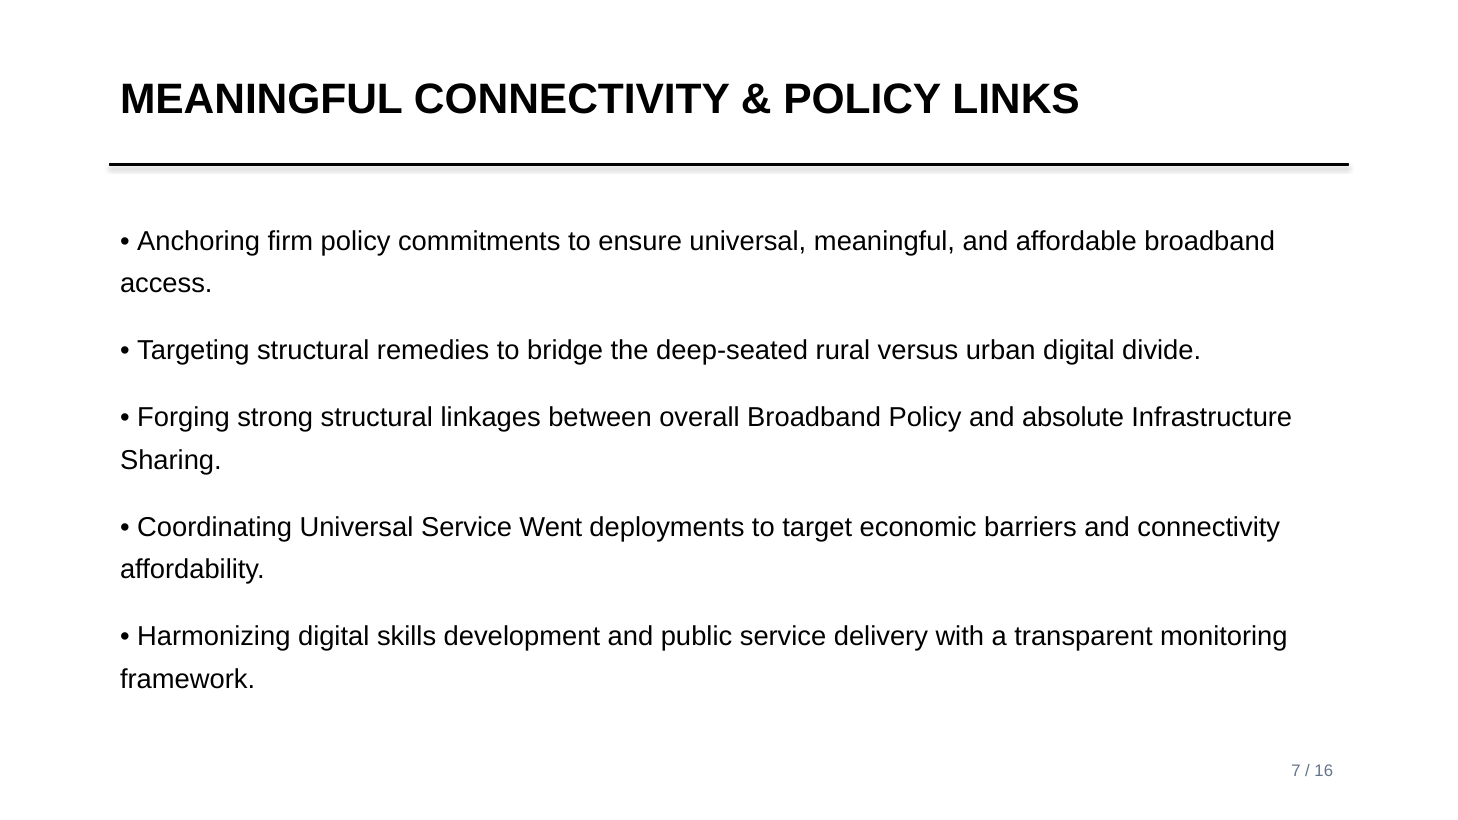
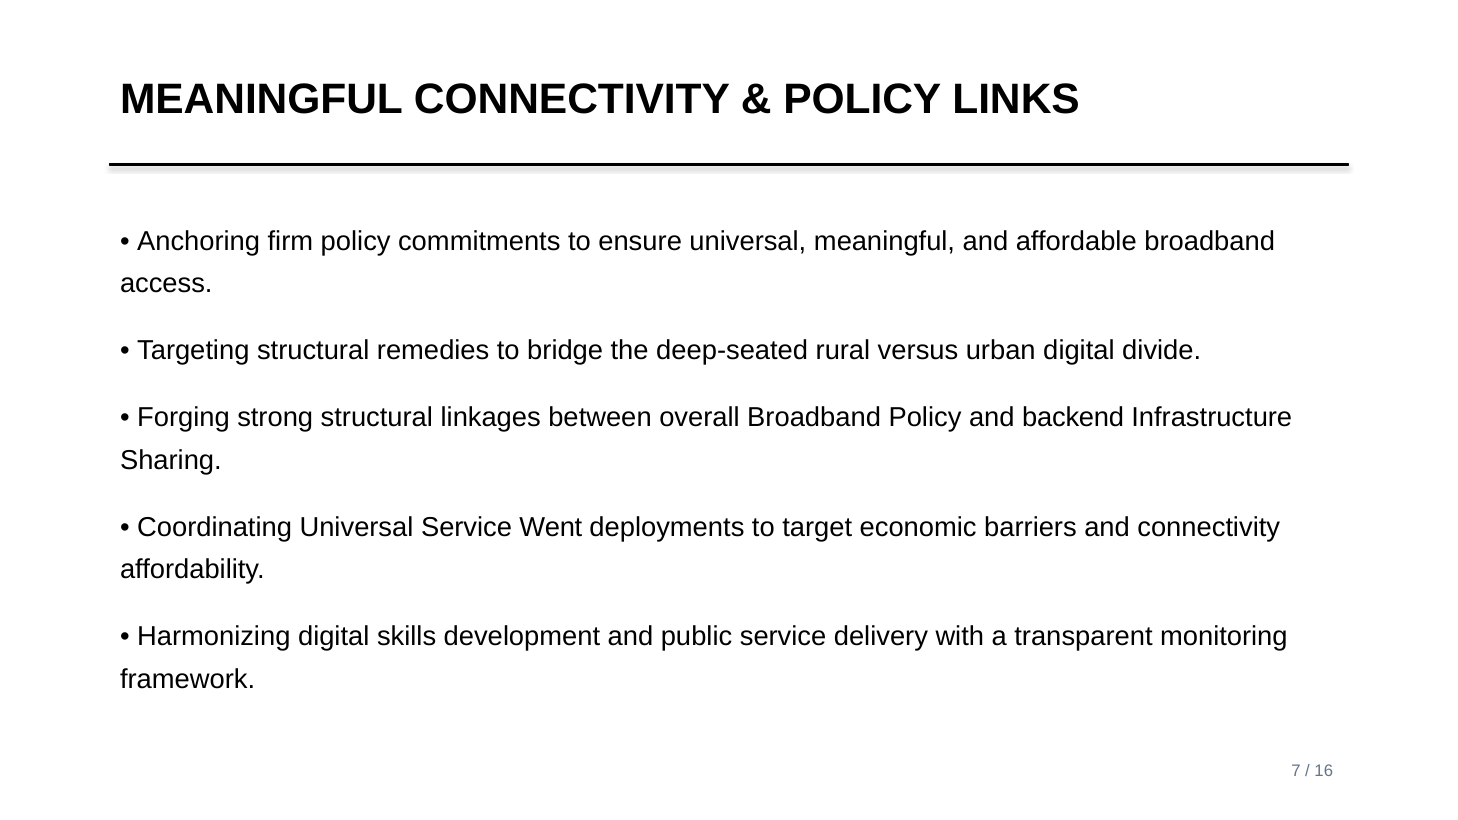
absolute: absolute -> backend
